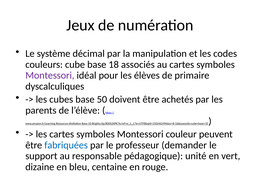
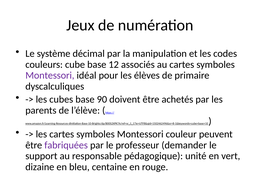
18: 18 -> 12
50: 50 -> 90
fabriquées colour: blue -> purple
